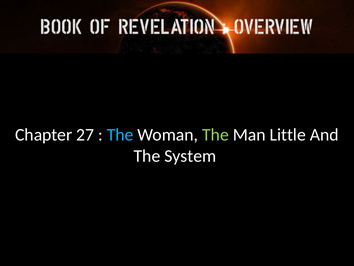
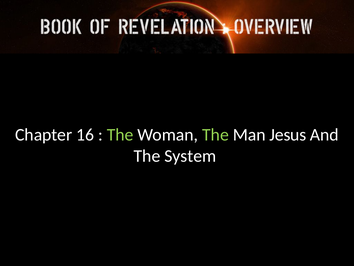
27: 27 -> 16
The at (120, 135) colour: light blue -> light green
Little: Little -> Jesus
